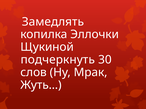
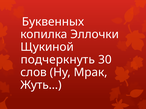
Замедлять: Замедлять -> Буквенных
